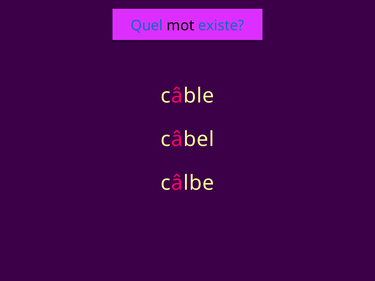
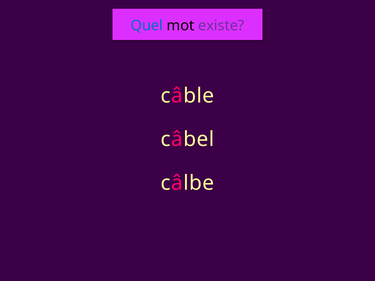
existe colour: blue -> purple
